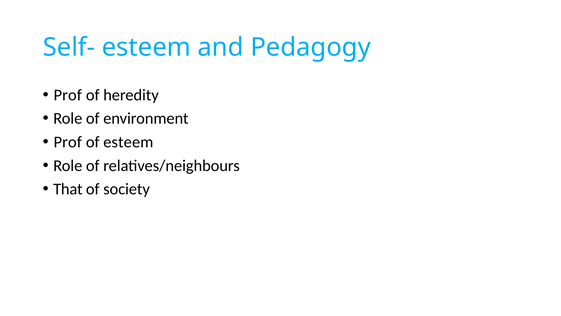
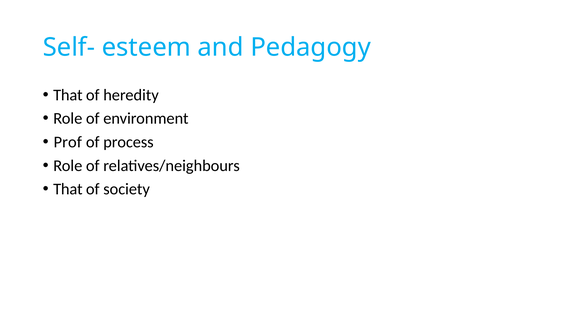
Prof at (68, 95): Prof -> That
of esteem: esteem -> process
